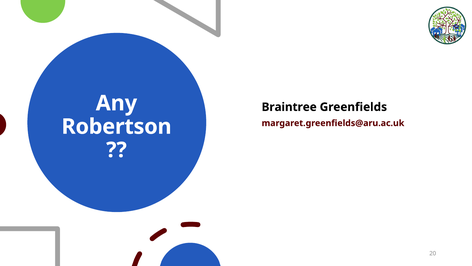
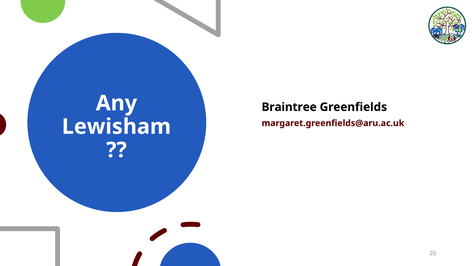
Robertson: Robertson -> Lewisham
